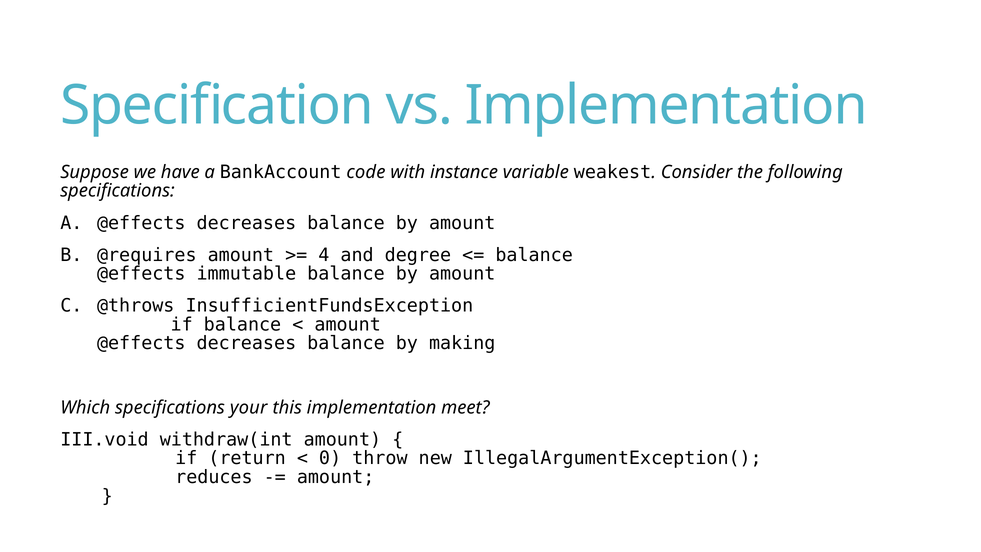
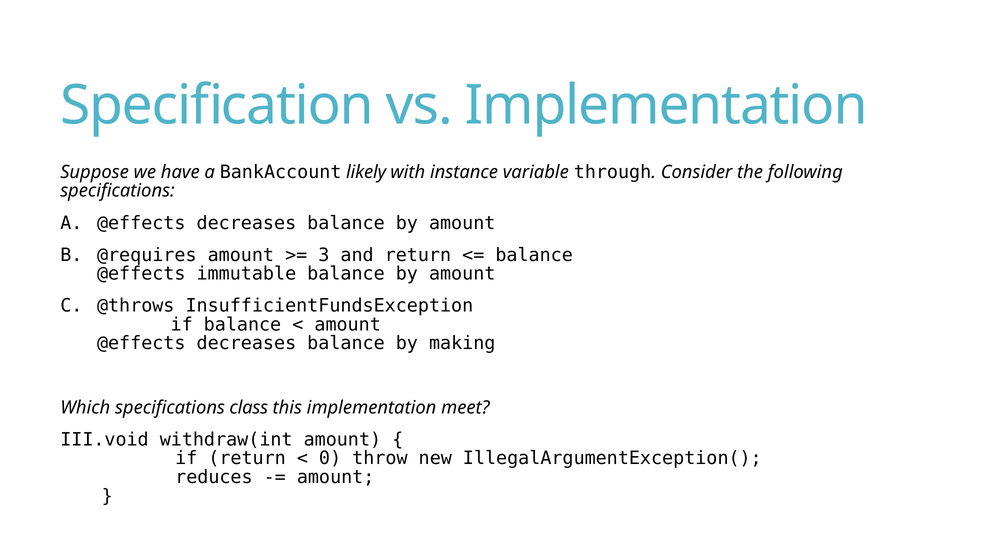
code: code -> likely
weakest: weakest -> through
4: 4 -> 3
and degree: degree -> return
your: your -> class
